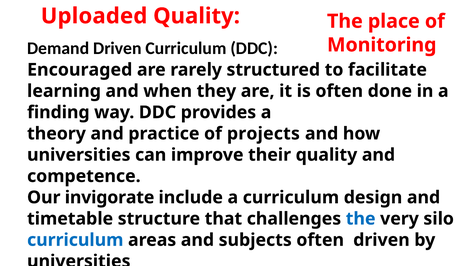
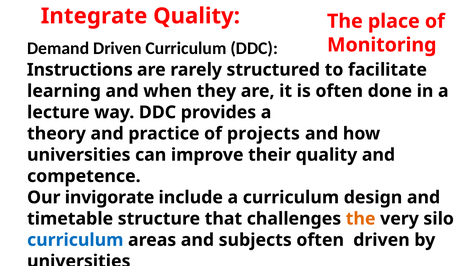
Uploaded: Uploaded -> Integrate
Encouraged: Encouraged -> Instructions
finding: finding -> lecture
the at (361, 218) colour: blue -> orange
